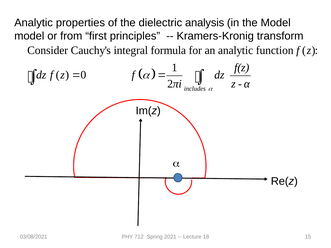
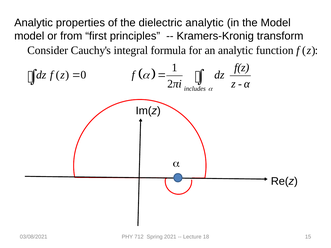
dielectric analysis: analysis -> analytic
